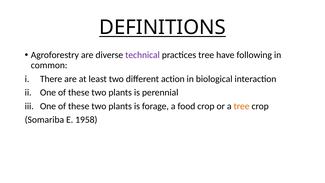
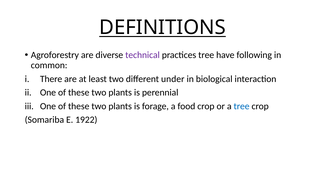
action: action -> under
tree at (242, 106) colour: orange -> blue
1958: 1958 -> 1922
